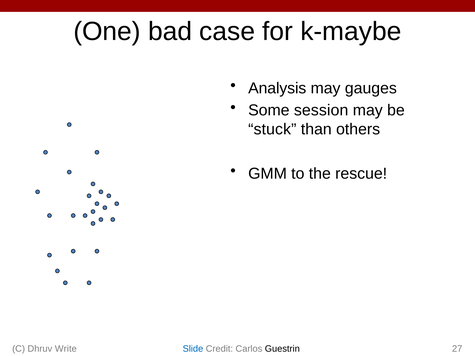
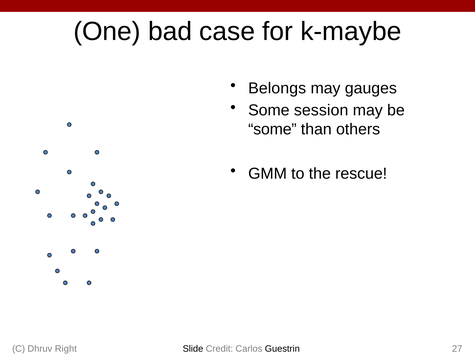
Analysis: Analysis -> Belongs
stuck at (272, 129): stuck -> some
Write: Write -> Right
Slide colour: blue -> black
